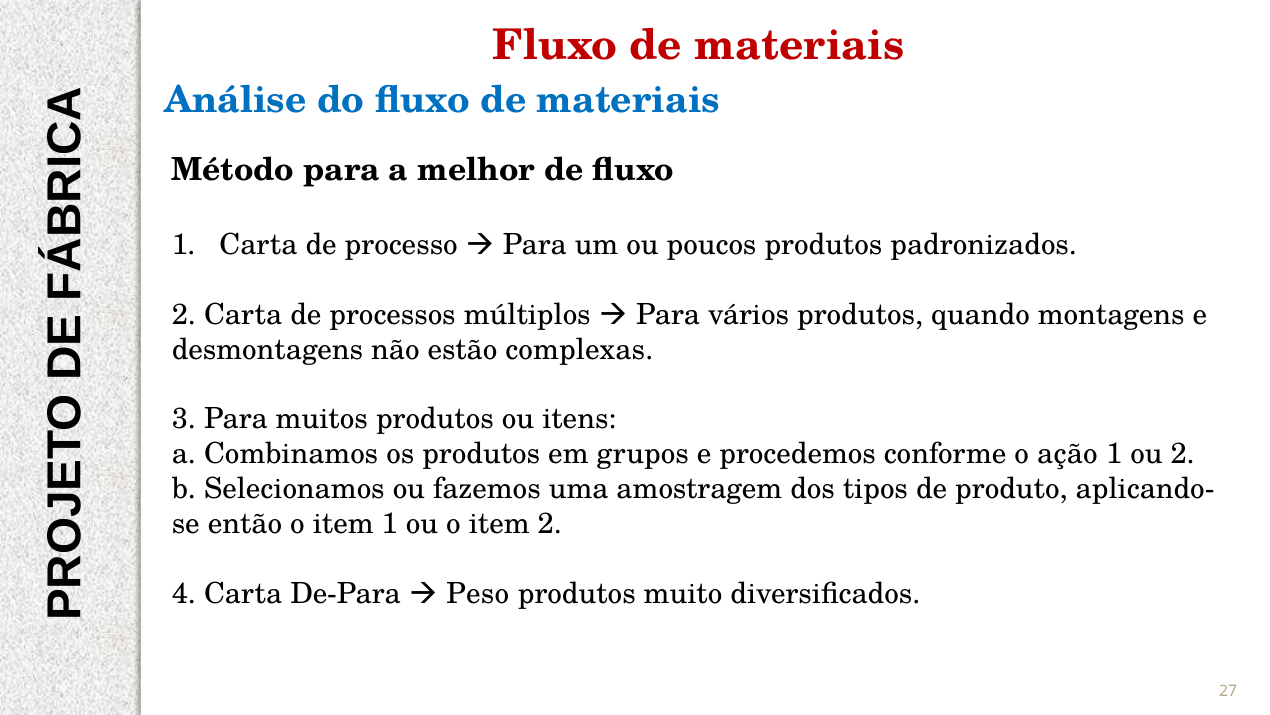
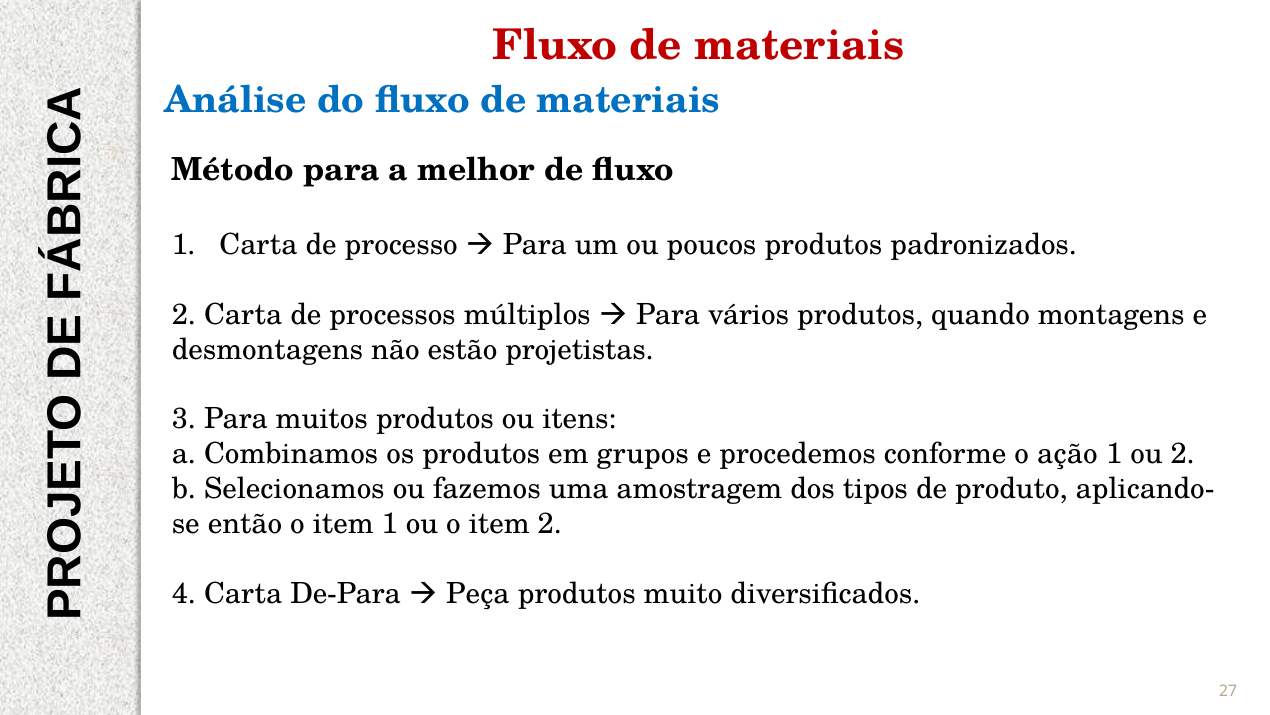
complexas: complexas -> projetistas
Peso: Peso -> Peça
